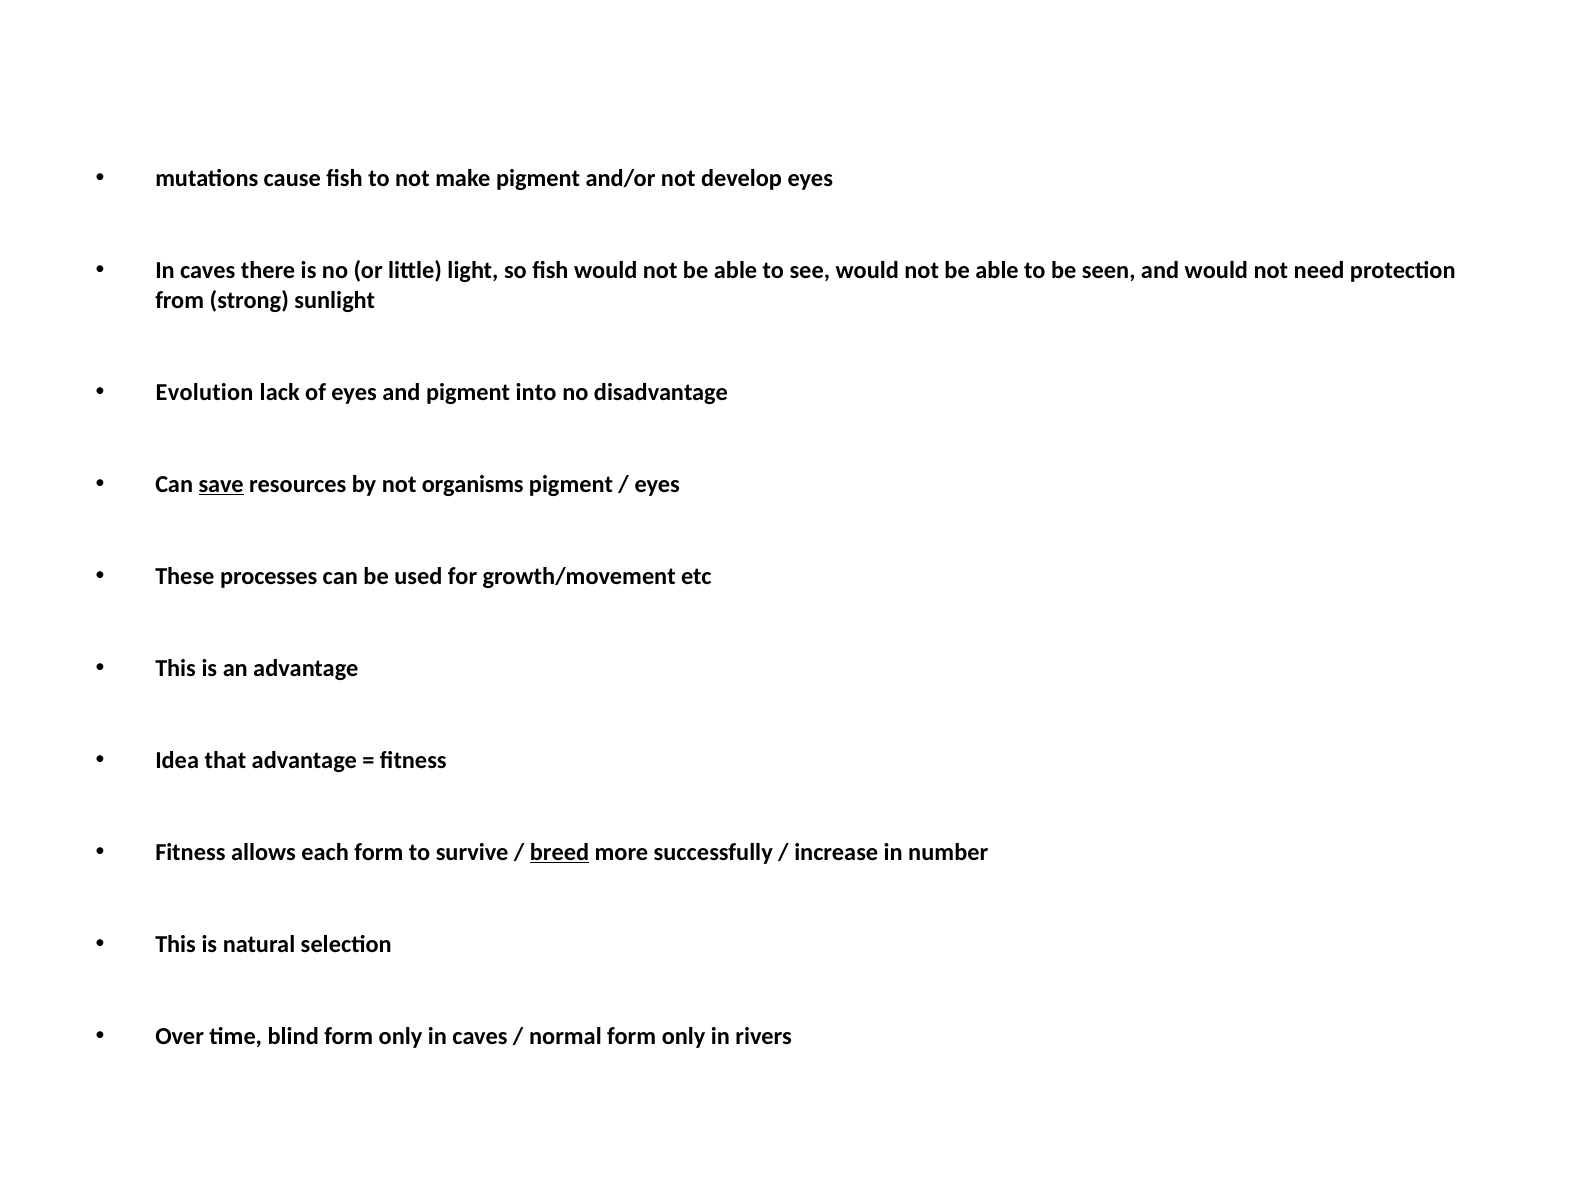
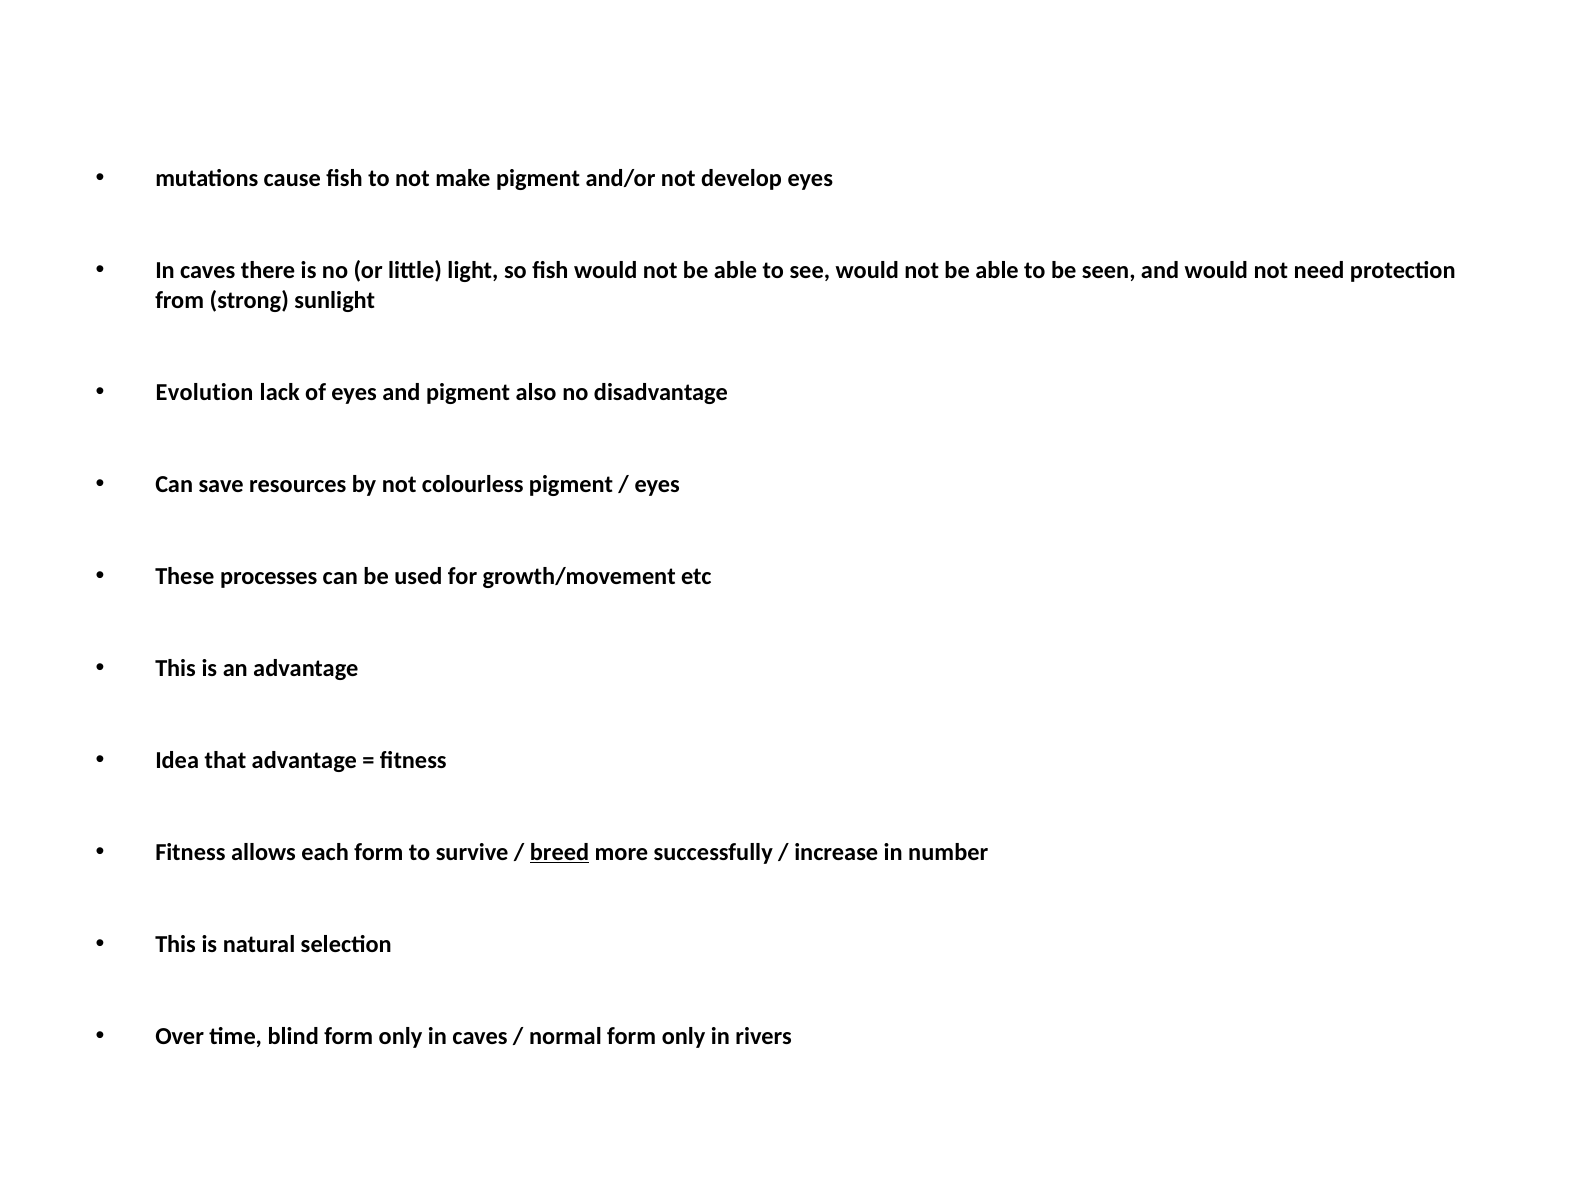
into: into -> also
save underline: present -> none
organisms: organisms -> colourless
